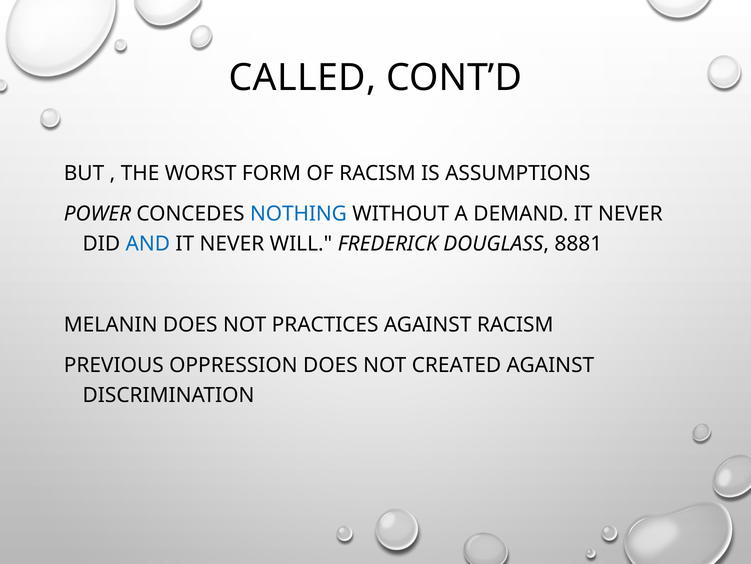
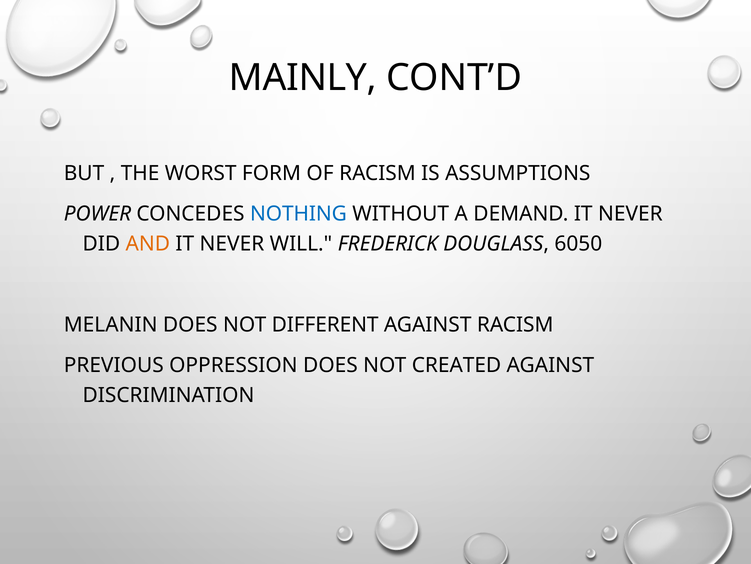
CALLED: CALLED -> MAINLY
AND colour: blue -> orange
8881: 8881 -> 6050
PRACTICES: PRACTICES -> DIFFERENT
